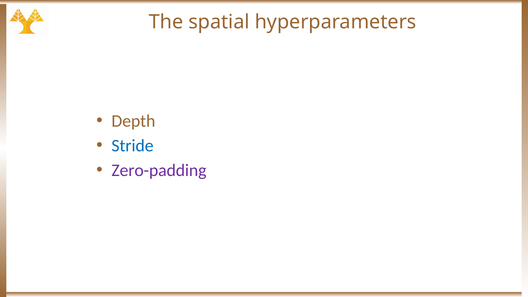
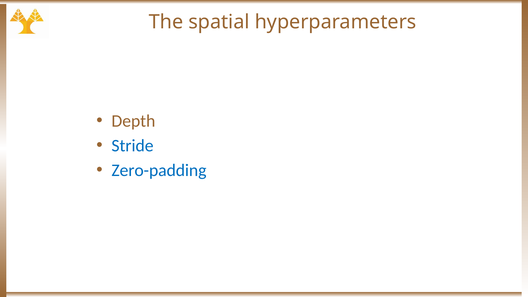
Zero-padding colour: purple -> blue
